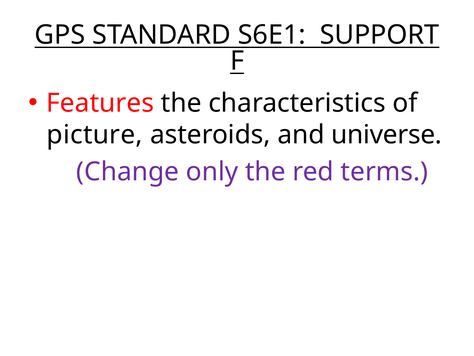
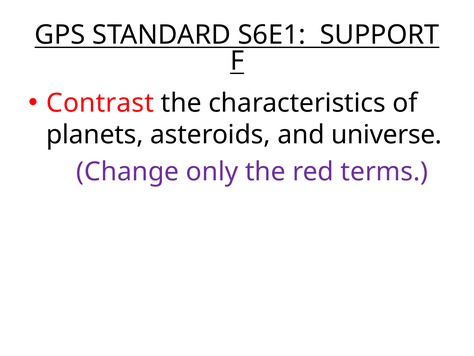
Features: Features -> Contrast
picture: picture -> planets
